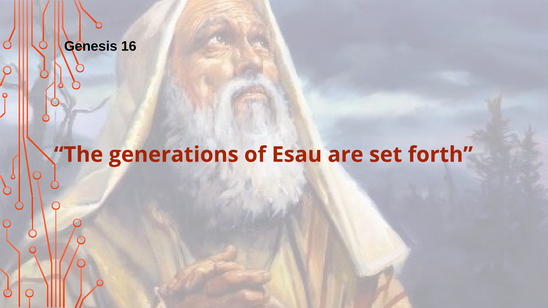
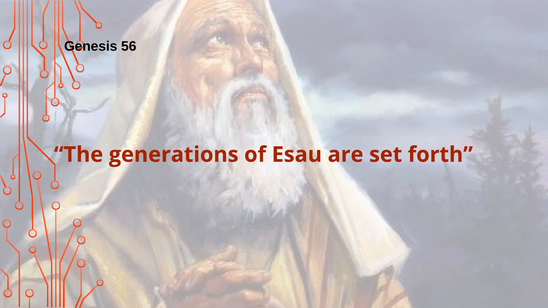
16: 16 -> 56
